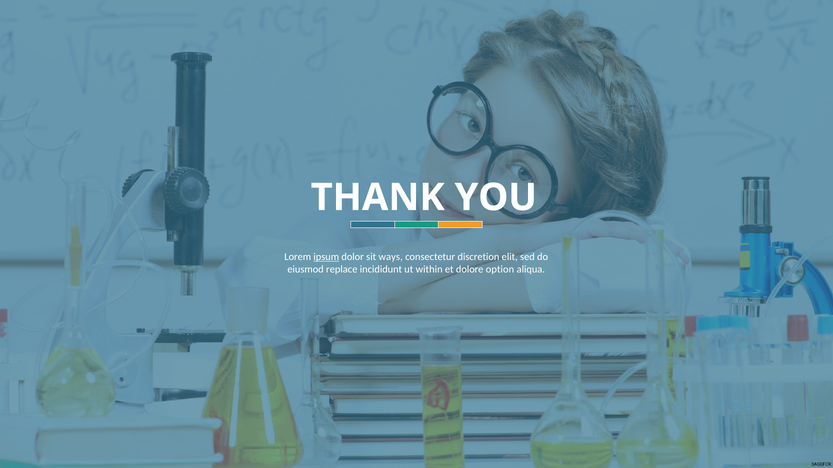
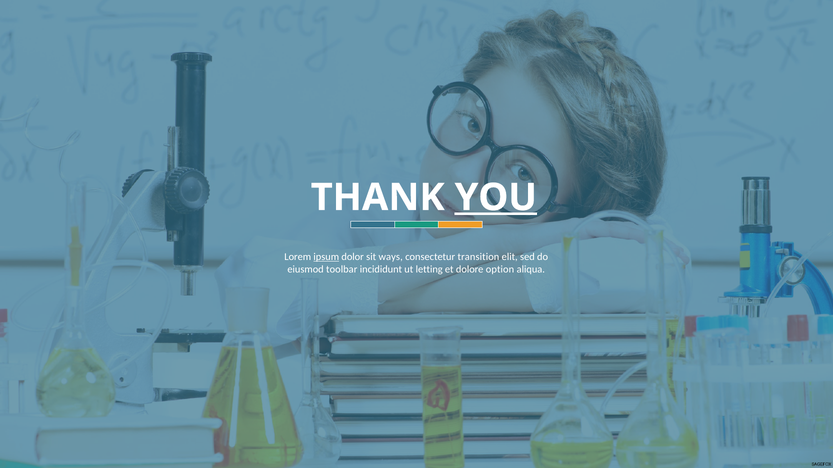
YOU underline: none -> present
discretion: discretion -> transition
replace: replace -> toolbar
within: within -> letting
